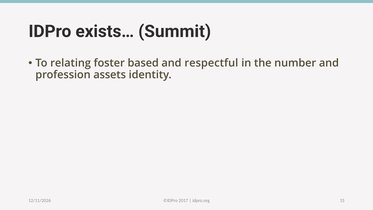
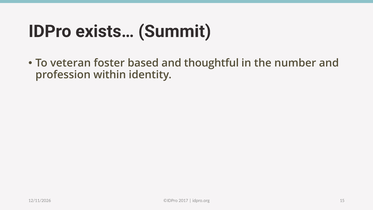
relating: relating -> veteran
respectful: respectful -> thoughtful
assets: assets -> within
